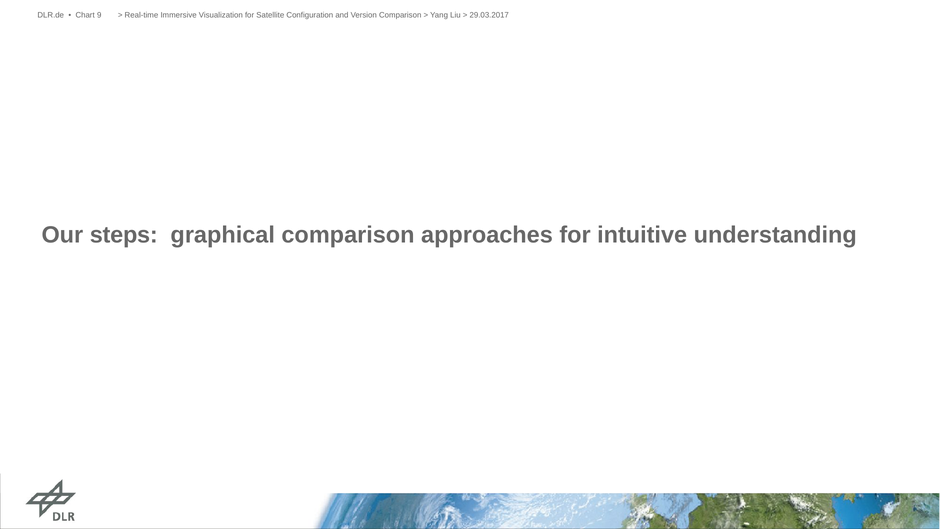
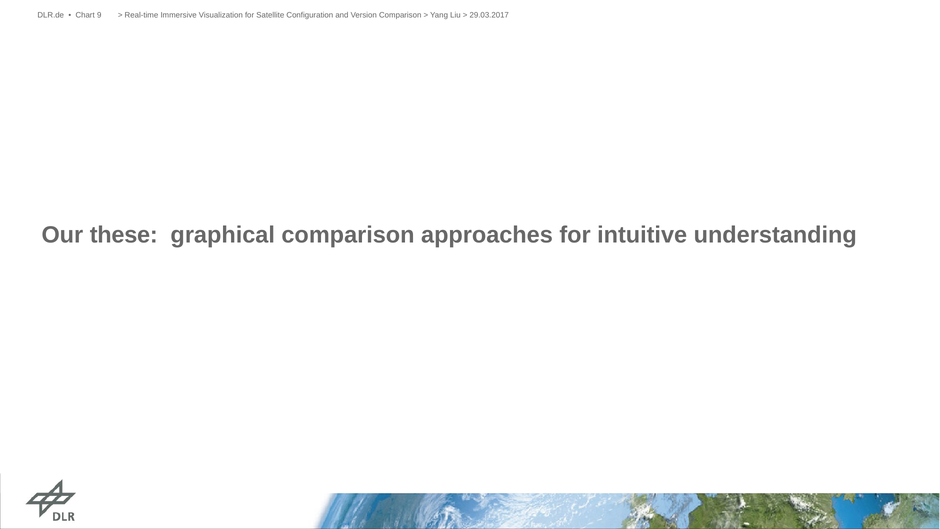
steps: steps -> these
